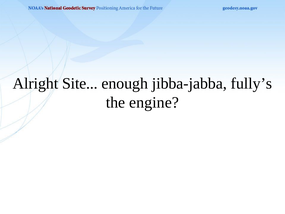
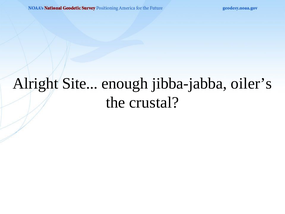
fully’s: fully’s -> oiler’s
engine: engine -> crustal
